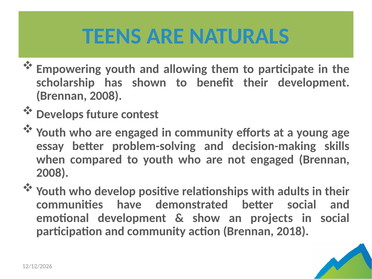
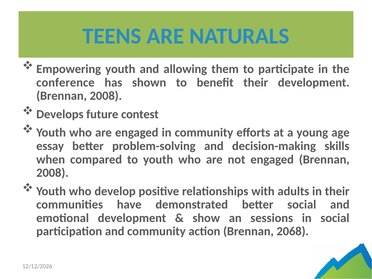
scholarship: scholarship -> conference
projects: projects -> sessions
2018: 2018 -> 2068
